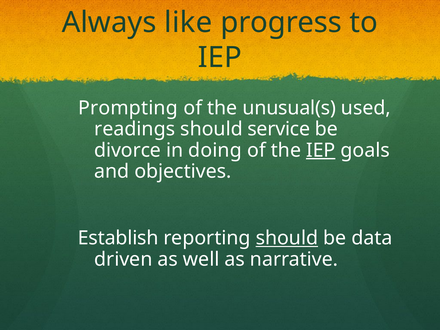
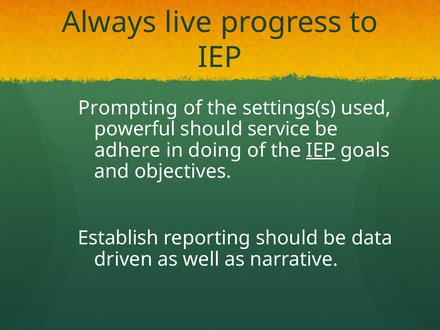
like: like -> live
unusual(s: unusual(s -> settings(s
readings: readings -> powerful
divorce: divorce -> adhere
should at (287, 238) underline: present -> none
